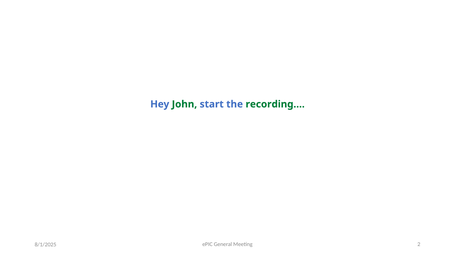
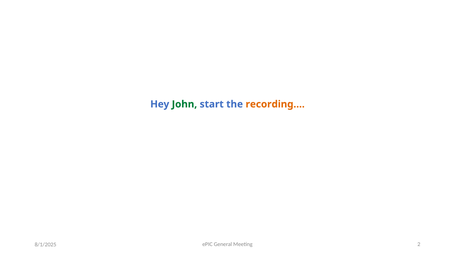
recording… colour: green -> orange
